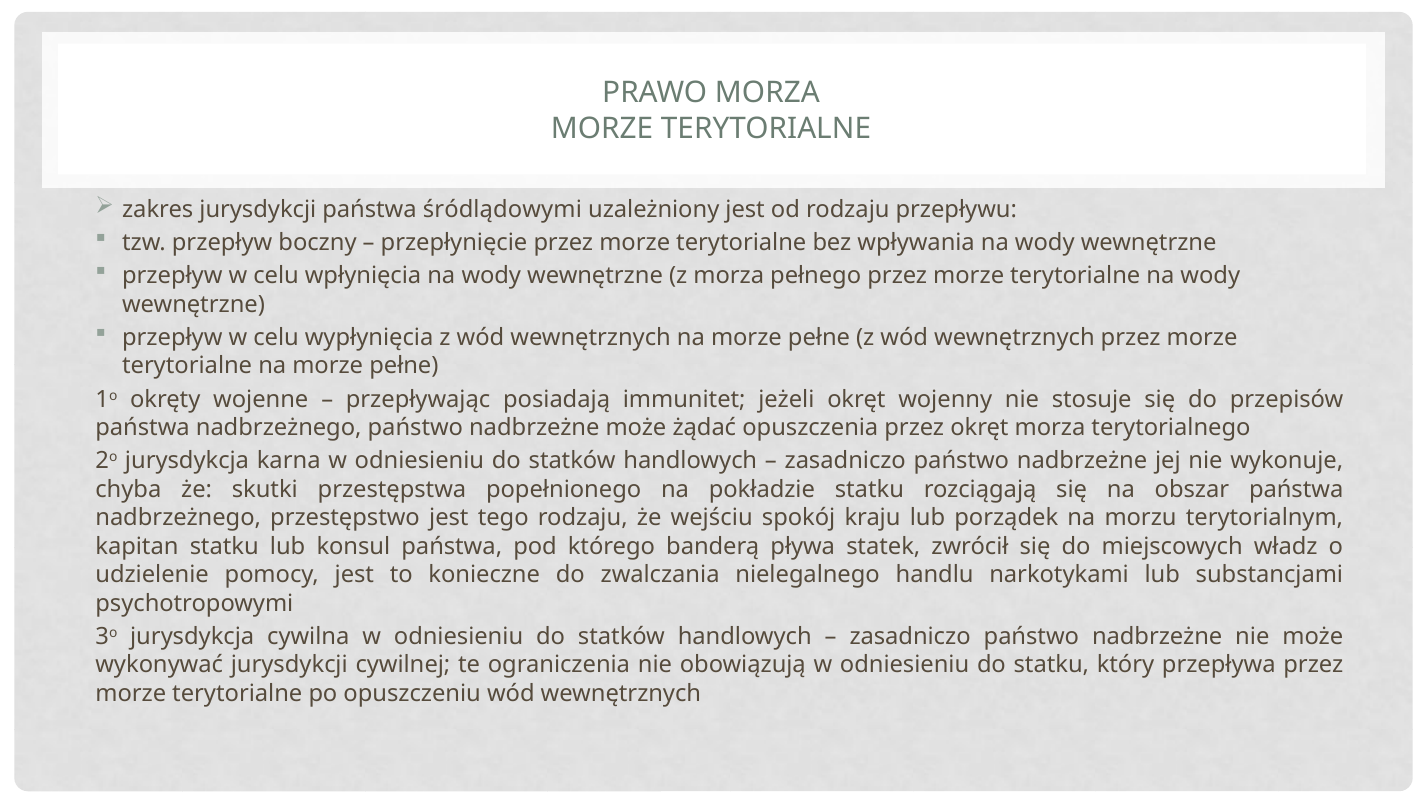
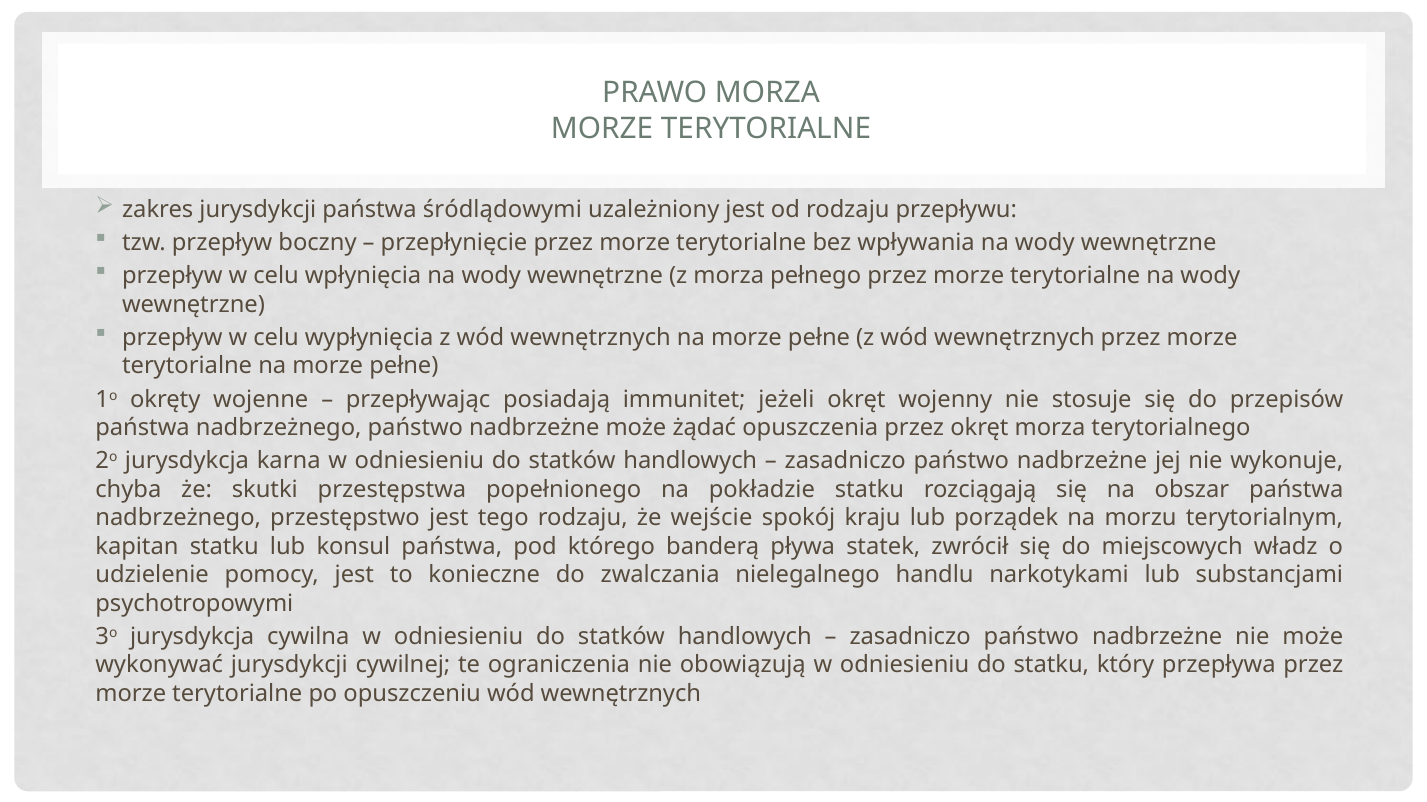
wejściu: wejściu -> wejście
